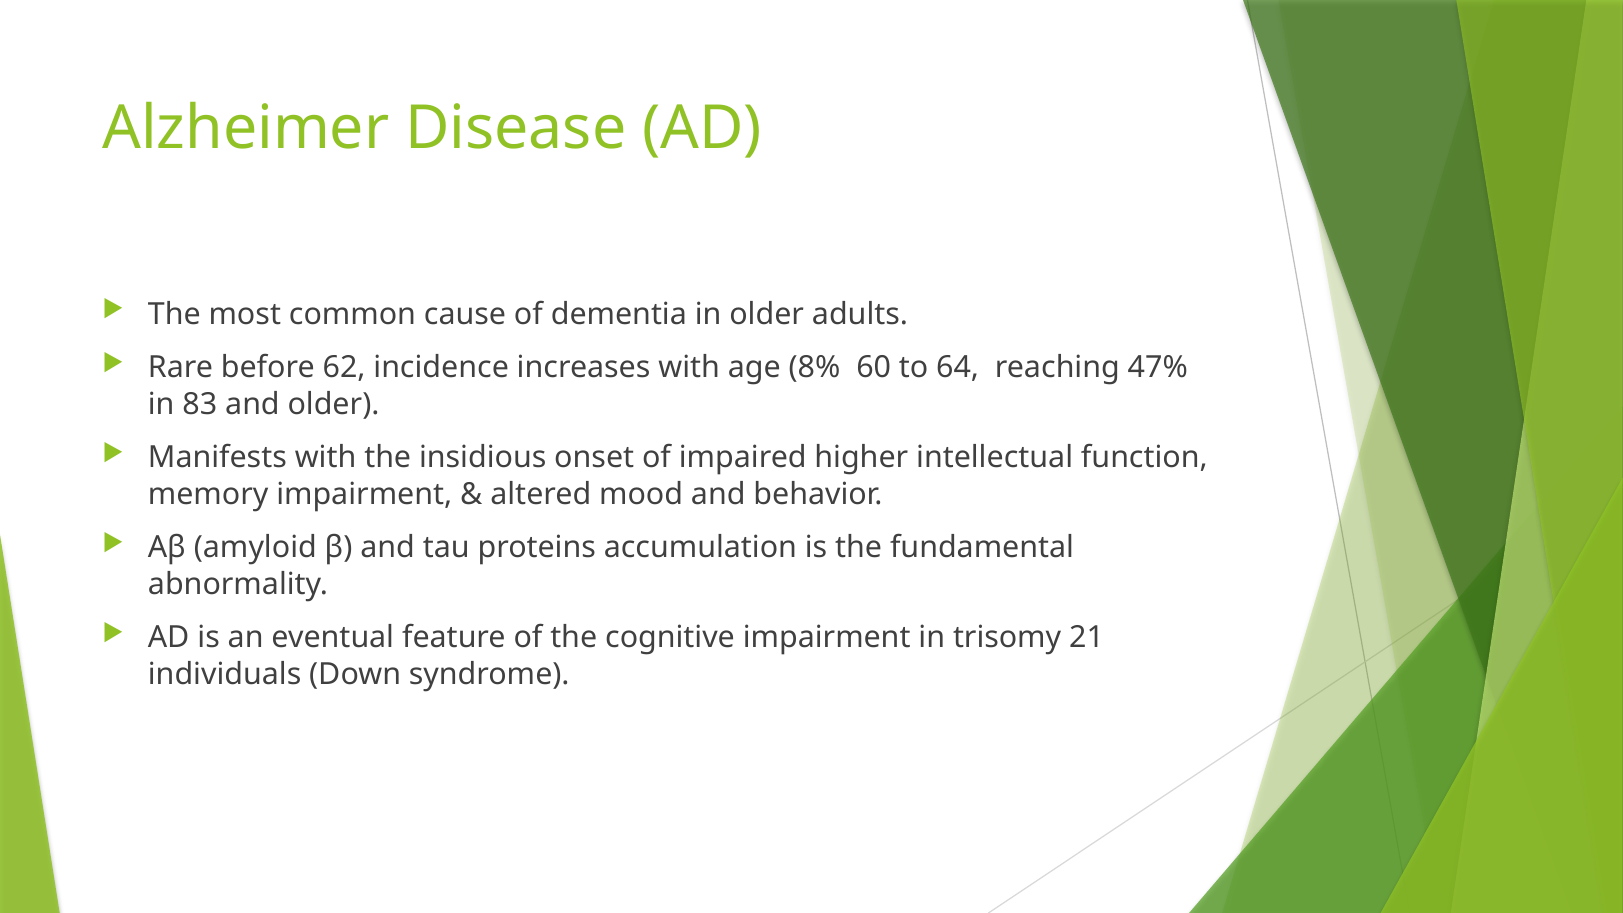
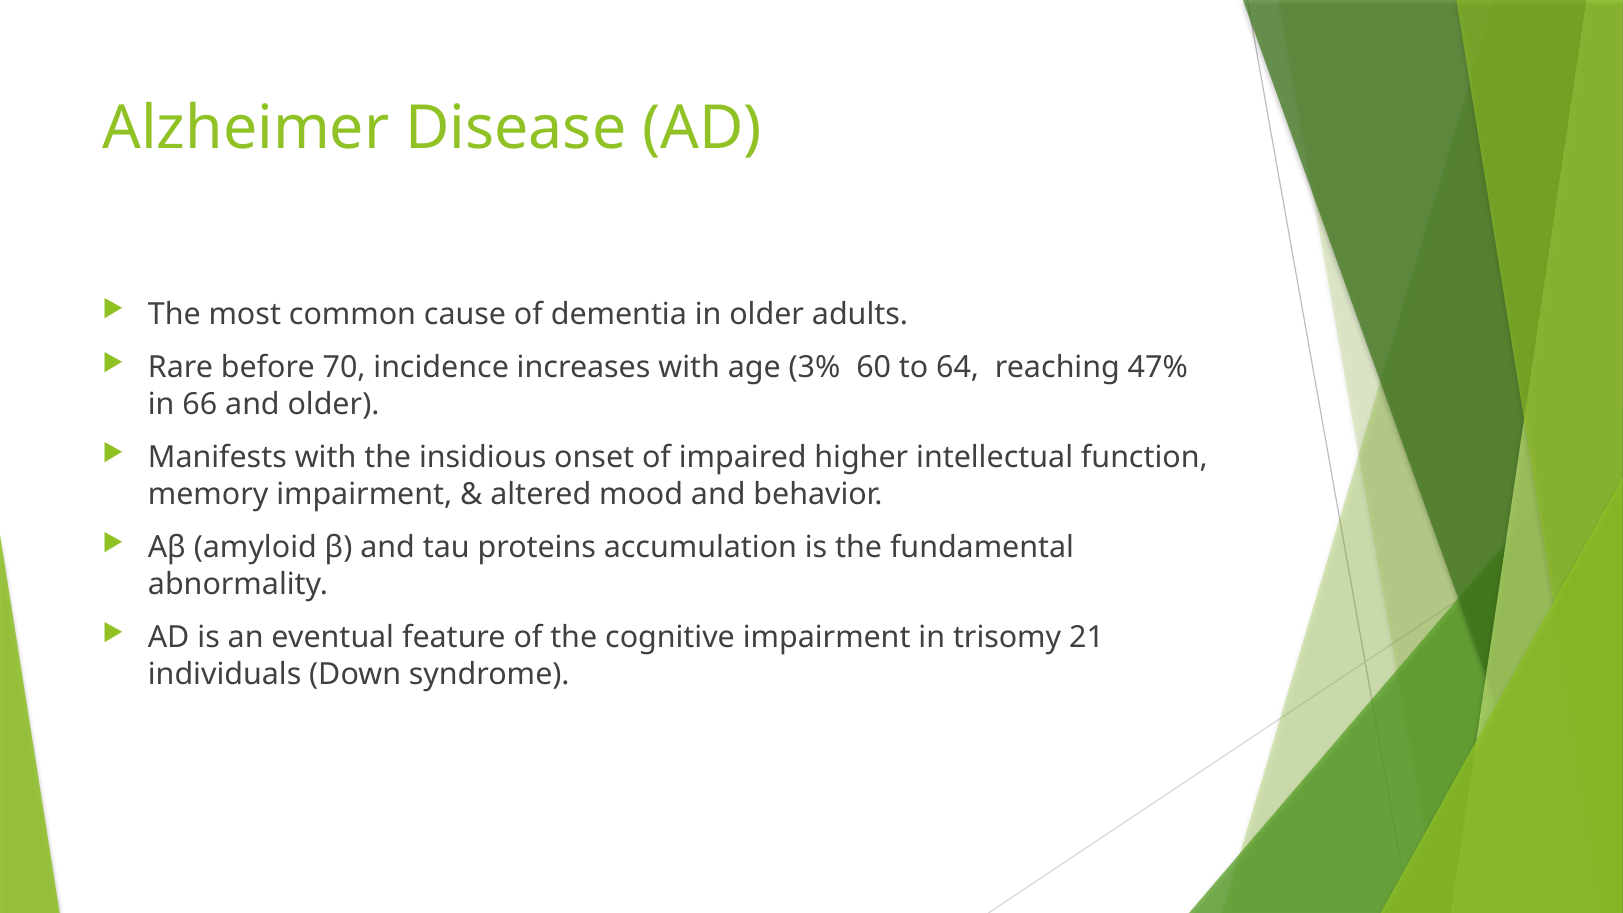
62: 62 -> 70
8%: 8% -> 3%
83: 83 -> 66
